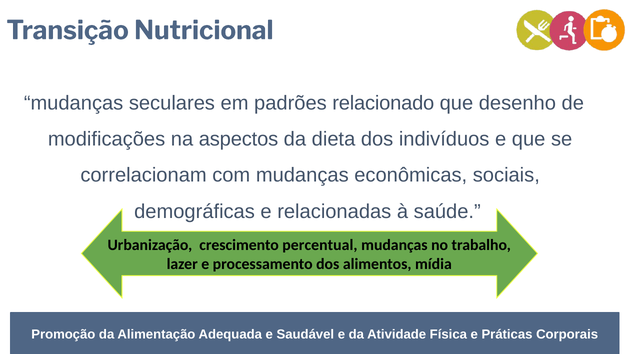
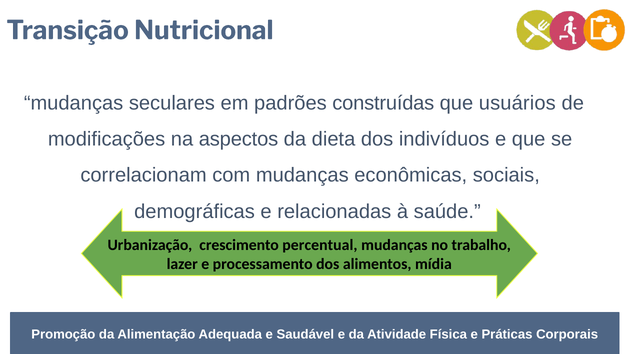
relacionado: relacionado -> construídas
desenho: desenho -> usuários
